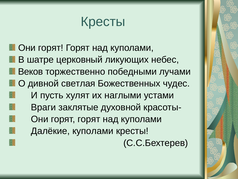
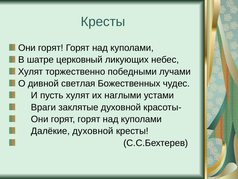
Веков at (31, 71): Веков -> Хулят
Далёкие куполами: куполами -> духовной
